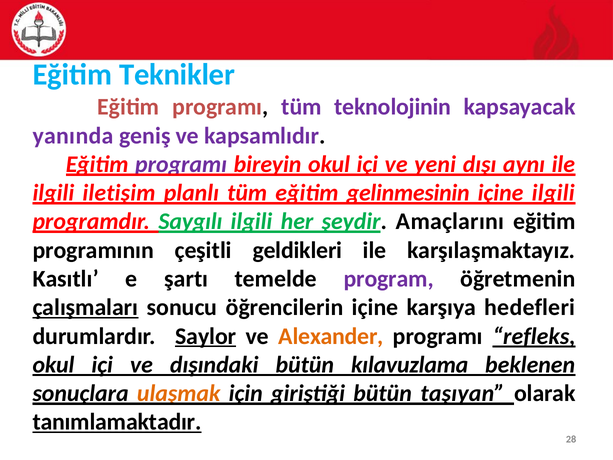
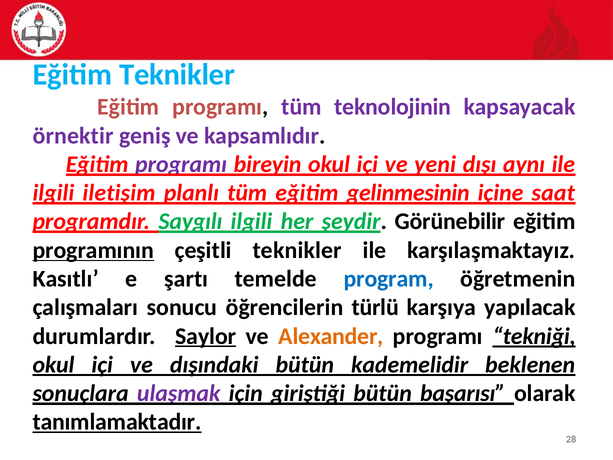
yanında: yanında -> örnektir
içine ilgili: ilgili -> saat
Amaçlarını: Amaçlarını -> Görünebilir
programının underline: none -> present
çeşitli geldikleri: geldikleri -> teknikler
program colour: purple -> blue
çalışmaları underline: present -> none
öğrencilerin içine: içine -> türlü
hedefleri: hedefleri -> yapılacak
refleks: refleks -> tekniği
kılavuzlama: kılavuzlama -> kademelidir
ulaşmak colour: orange -> purple
taşıyan: taşıyan -> başarısı
